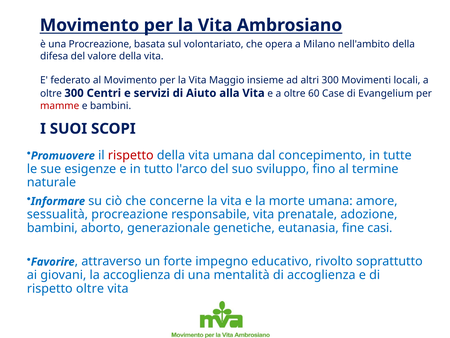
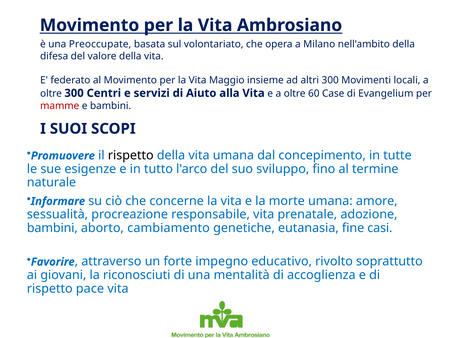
una Procreazione: Procreazione -> Preoccupate
rispetto at (131, 155) colour: red -> black
generazionale: generazionale -> cambiamento
la accoglienza: accoglienza -> riconosciuti
rispetto oltre: oltre -> pace
